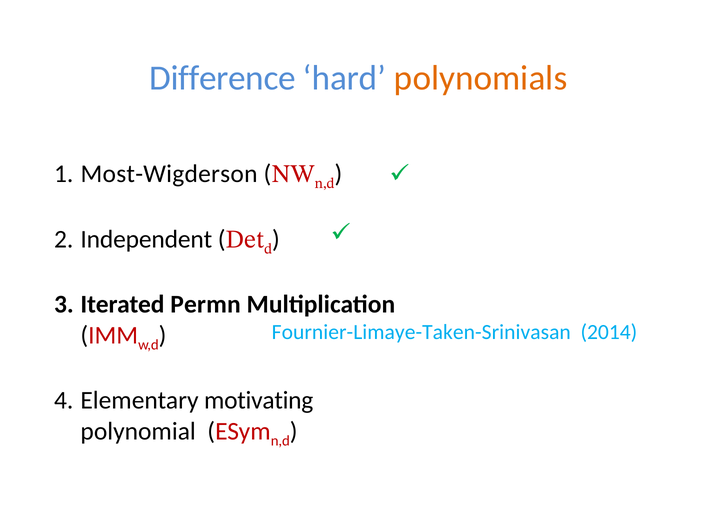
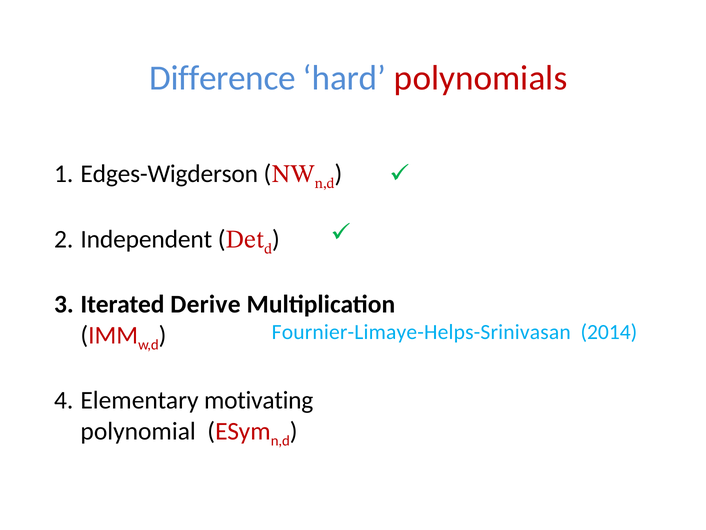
polynomials colour: orange -> red
Most-Wigderson: Most-Wigderson -> Edges-Wigderson
Permn: Permn -> Derive
Fournier-Limaye-Taken-Srinivasan: Fournier-Limaye-Taken-Srinivasan -> Fournier-Limaye-Helps-Srinivasan
